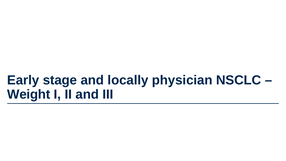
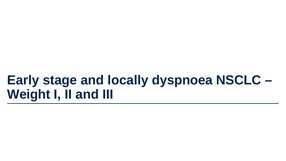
physician: physician -> dyspnoea
